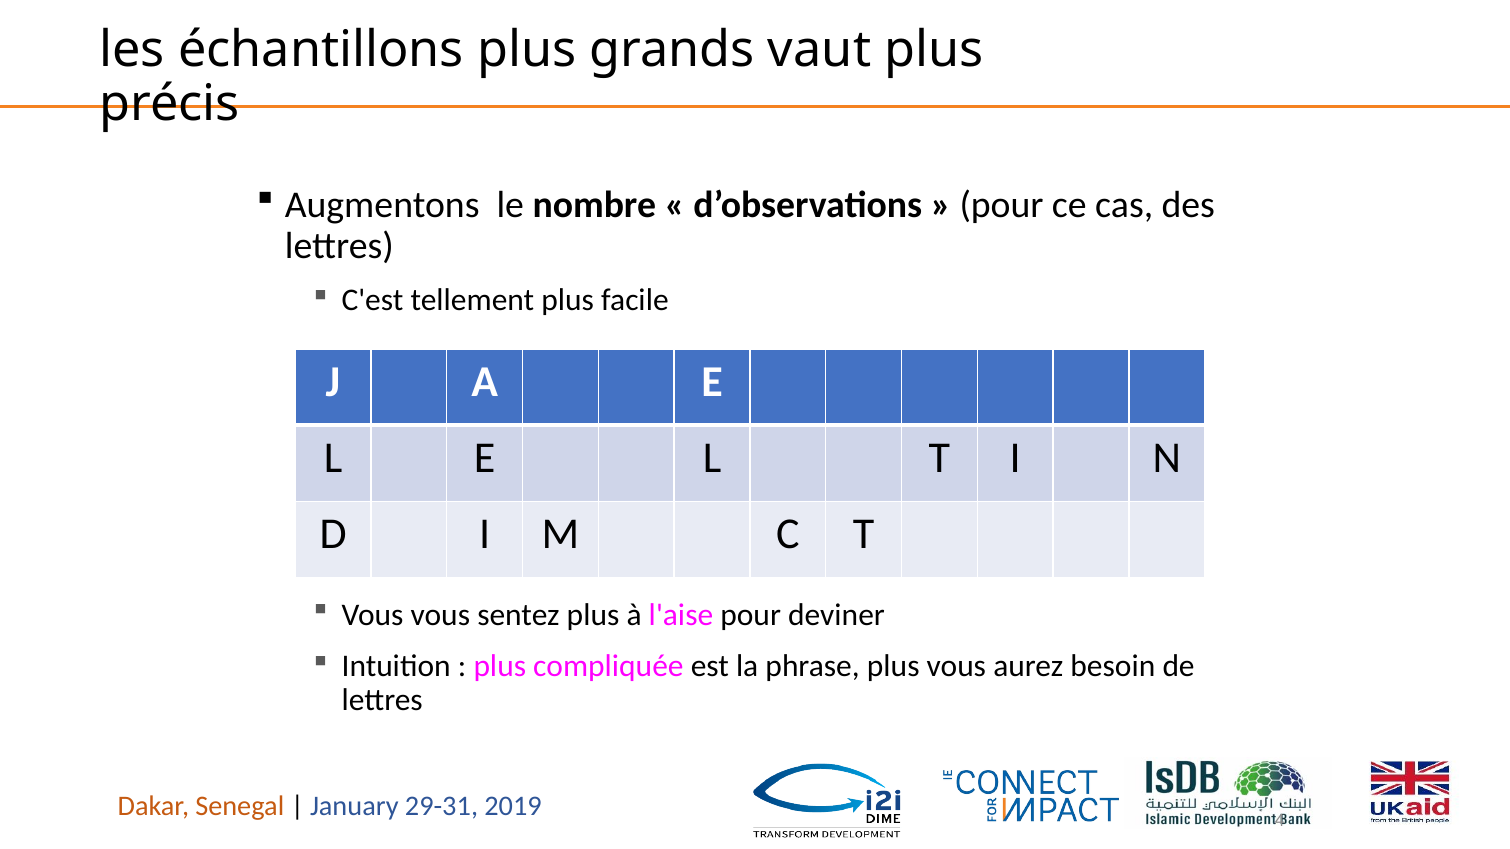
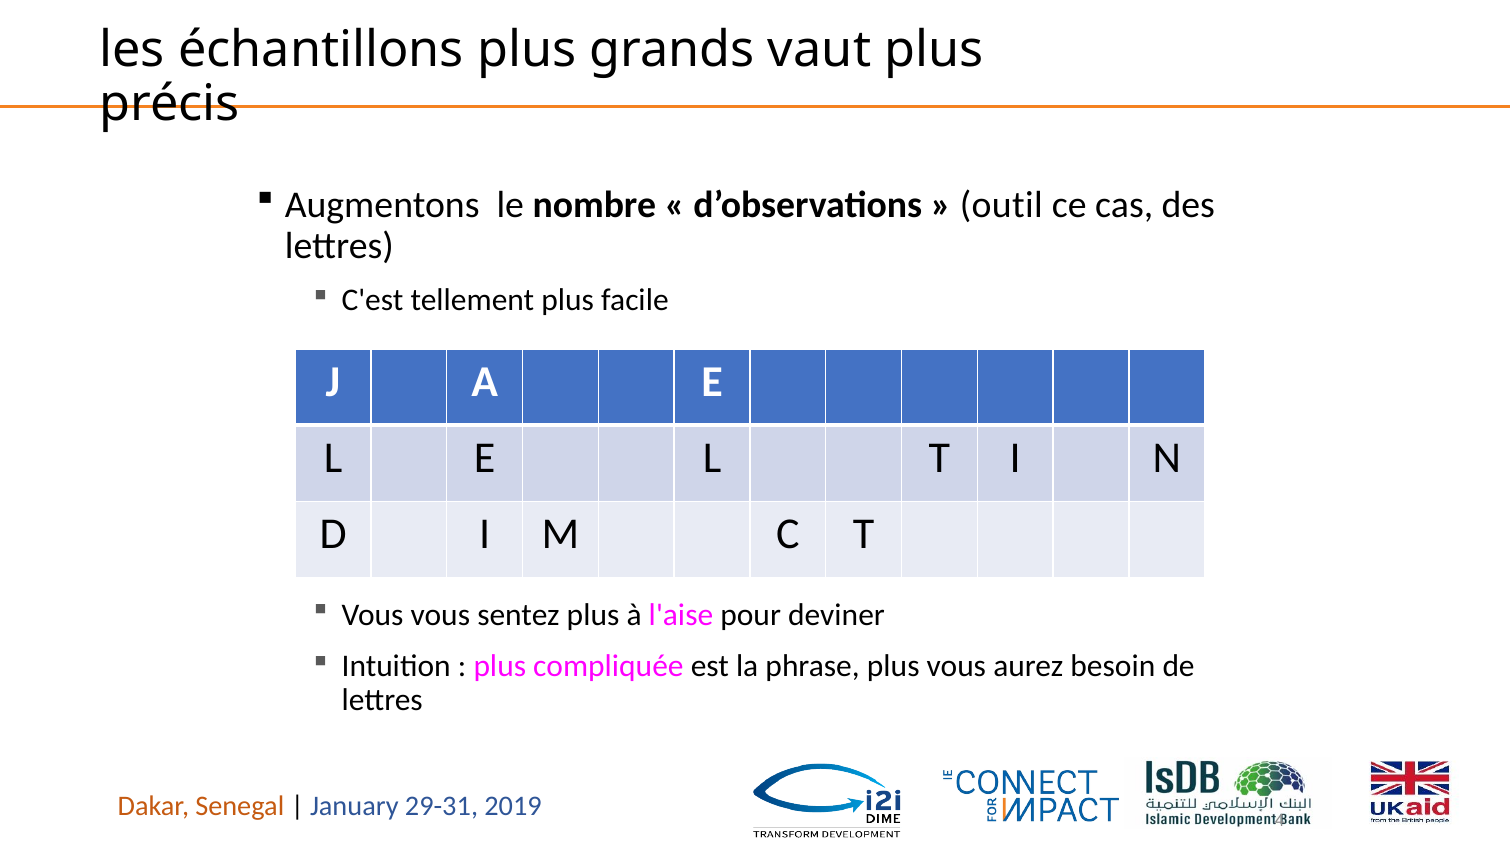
pour at (1002, 205): pour -> outil
